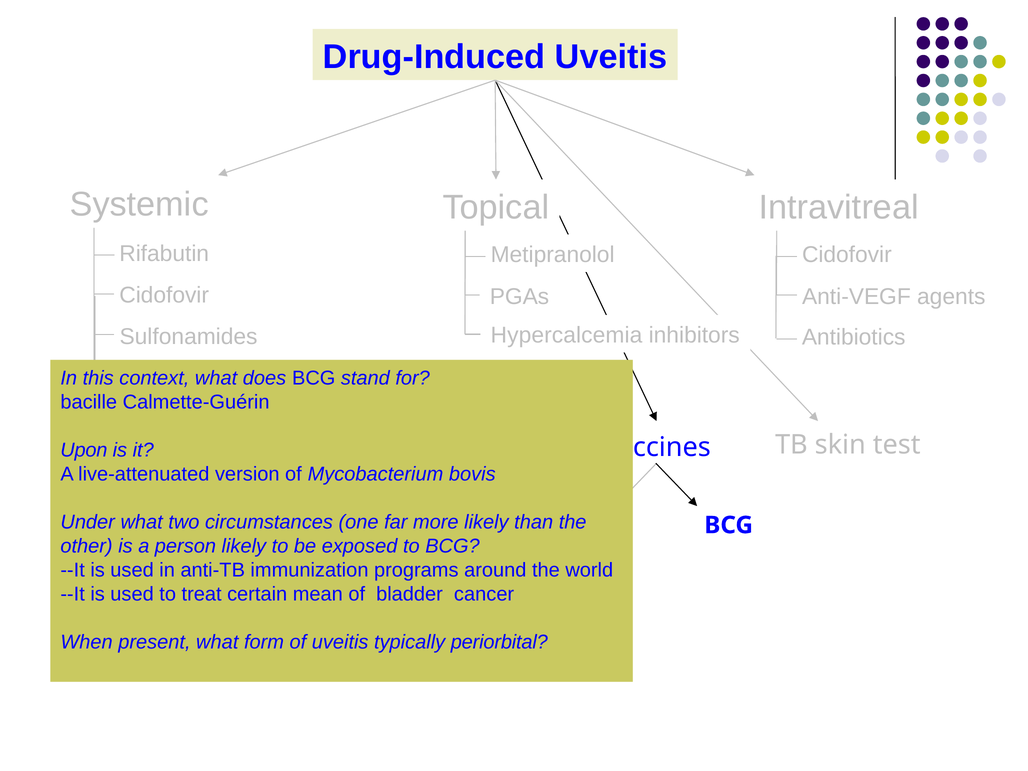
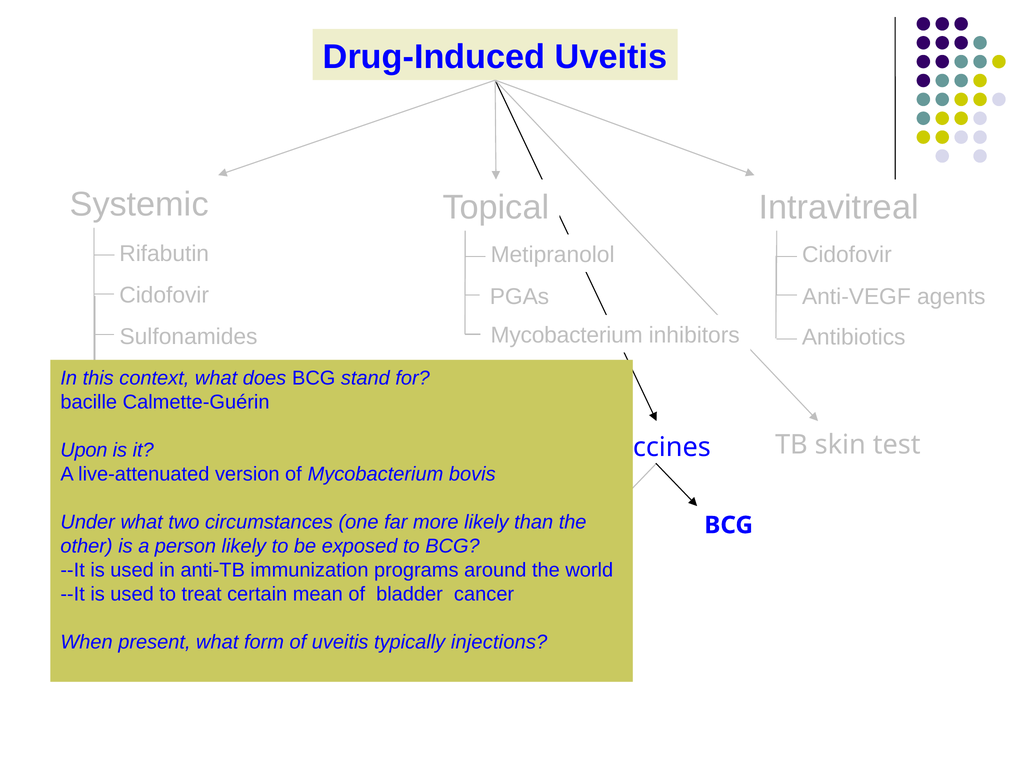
Hypercalcemia at (566, 335): Hypercalcemia -> Mycobacterium
periorbital: periorbital -> injections
